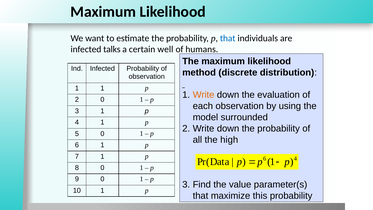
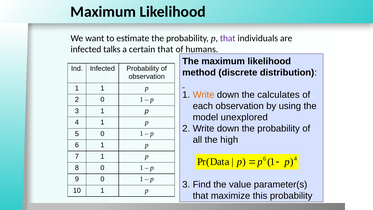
that at (228, 38) colour: blue -> purple
certain well: well -> that
evaluation: evaluation -> calculates
surrounded: surrounded -> unexplored
